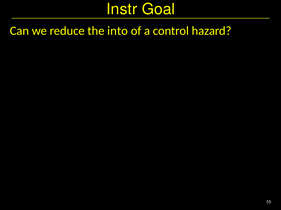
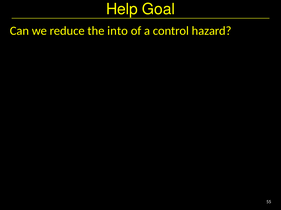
Instr: Instr -> Help
